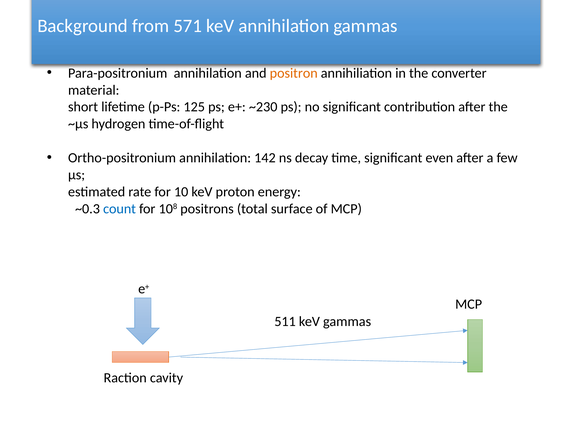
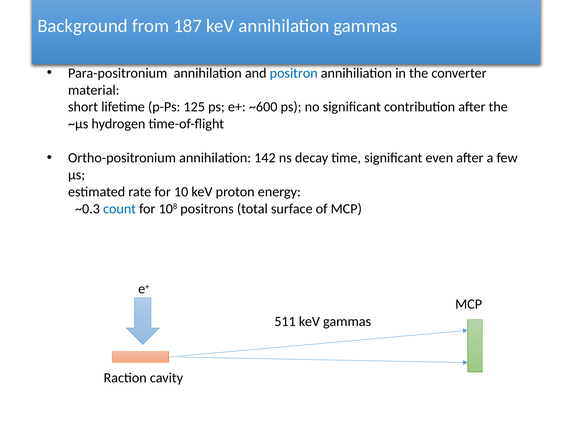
571: 571 -> 187
positron colour: orange -> blue
~230: ~230 -> ~600
